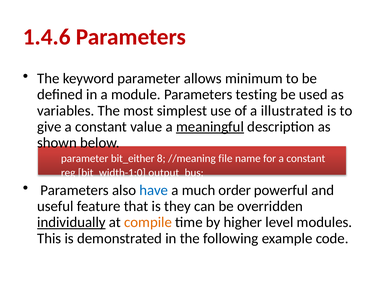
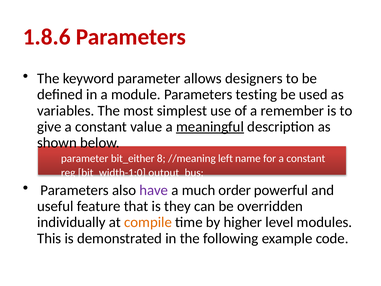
1.4.6: 1.4.6 -> 1.8.6
minimum: minimum -> designers
illustrated: illustrated -> remember
file: file -> left
have colour: blue -> purple
individually underline: present -> none
